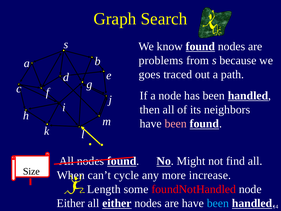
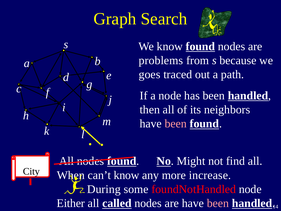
Size: Size -> City
can’t cycle: cycle -> know
Length: Length -> During
either at (117, 203): either -> called
been at (218, 203) colour: light blue -> pink
